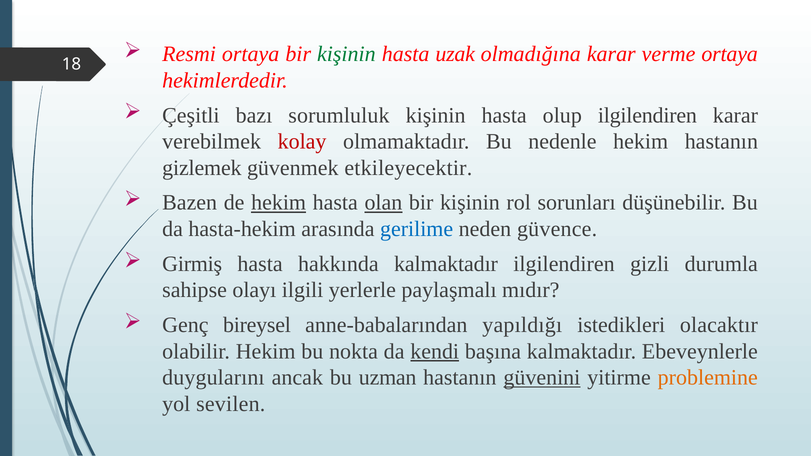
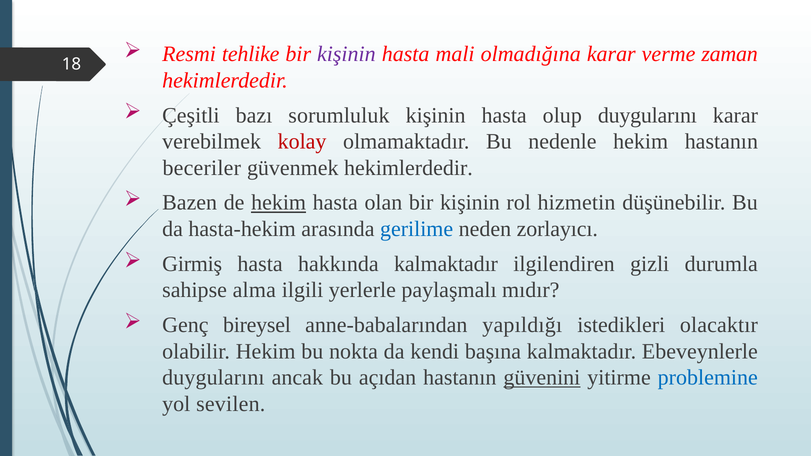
Resmi ortaya: ortaya -> tehlike
kişinin at (346, 54) colour: green -> purple
uzak: uzak -> mali
verme ortaya: ortaya -> zaman
olup ilgilendiren: ilgilendiren -> duygularını
gizlemek: gizlemek -> beceriler
güvenmek etkileyecektir: etkileyecektir -> hekimlerdedir
olan underline: present -> none
sorunları: sorunları -> hizmetin
güvence: güvence -> zorlayıcı
olayı: olayı -> alma
kendi underline: present -> none
uzman: uzman -> açıdan
problemine colour: orange -> blue
